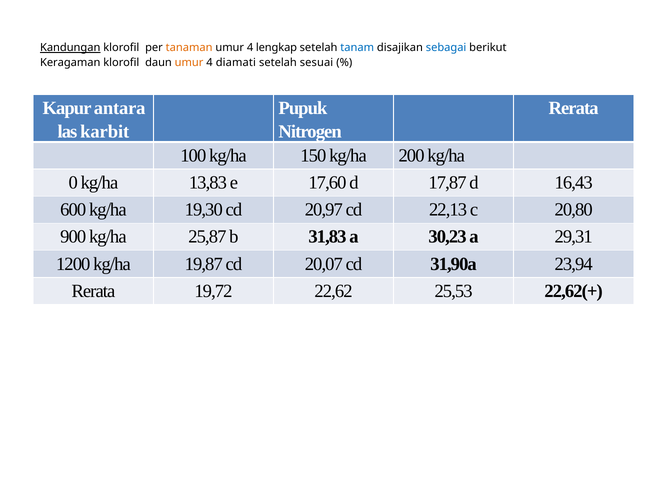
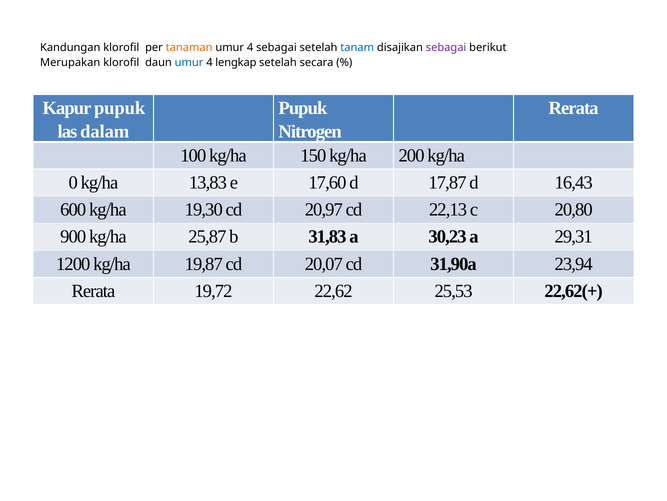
Kandungan underline: present -> none
4 lengkap: lengkap -> sebagai
sebagai at (446, 48) colour: blue -> purple
Keragaman: Keragaman -> Merupakan
umur at (189, 63) colour: orange -> blue
diamati: diamati -> lengkap
sesuai: sesuai -> secara
Kapur antara: antara -> pupuk
karbit: karbit -> dalam
